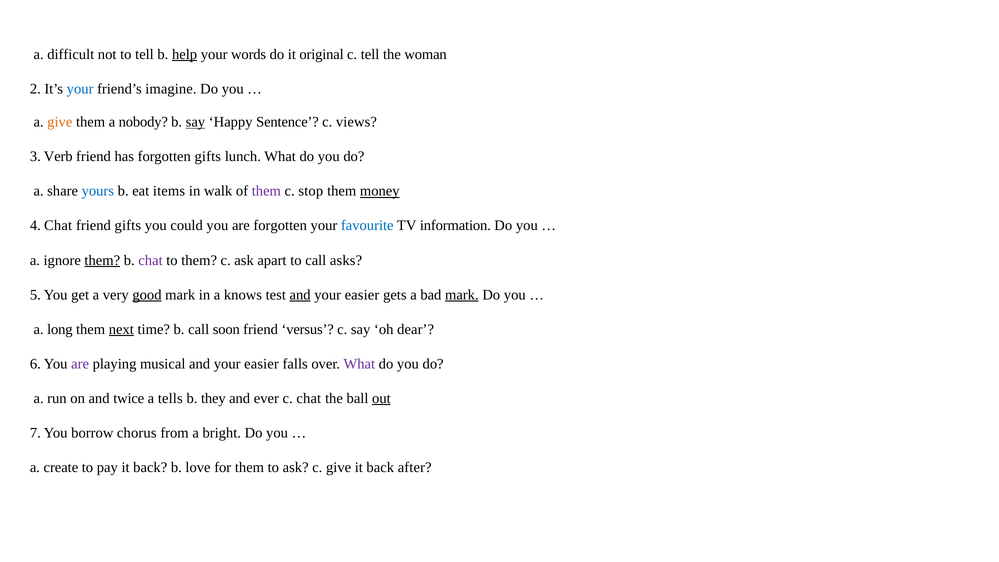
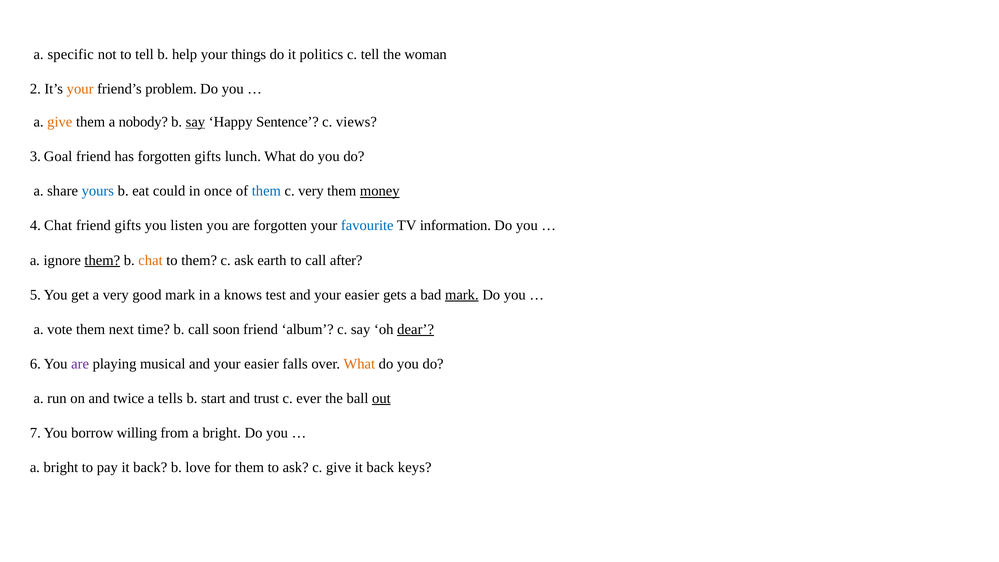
difficult: difficult -> specific
help underline: present -> none
words: words -> things
original: original -> politics
your at (80, 89) colour: blue -> orange
imagine: imagine -> problem
Verb: Verb -> Goal
items: items -> could
walk: walk -> once
them at (266, 191) colour: purple -> blue
c stop: stop -> very
could: could -> listen
chat at (151, 260) colour: purple -> orange
apart: apart -> earth
asks: asks -> after
good underline: present -> none
and at (300, 295) underline: present -> none
long: long -> vote
next underline: present -> none
versus: versus -> album
dear underline: none -> present
What at (359, 364) colour: purple -> orange
they: they -> start
ever: ever -> trust
c chat: chat -> ever
chorus: chorus -> willing
create at (61, 467): create -> bright
after: after -> keys
